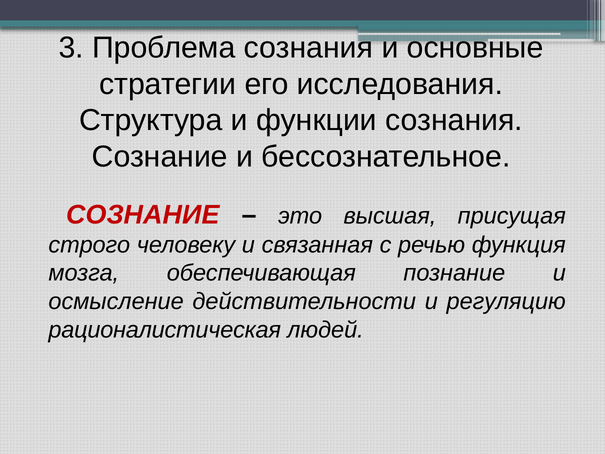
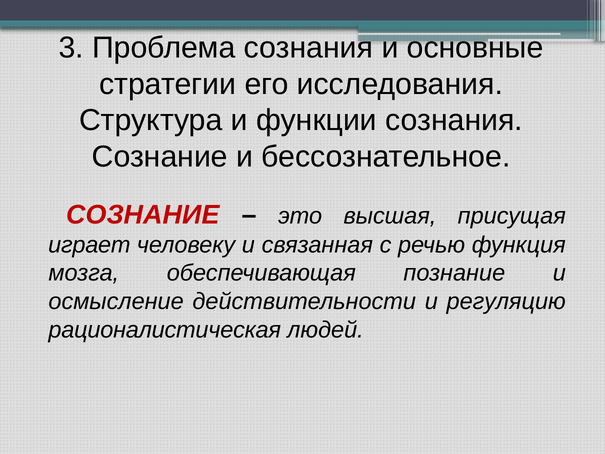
строго: строго -> играет
